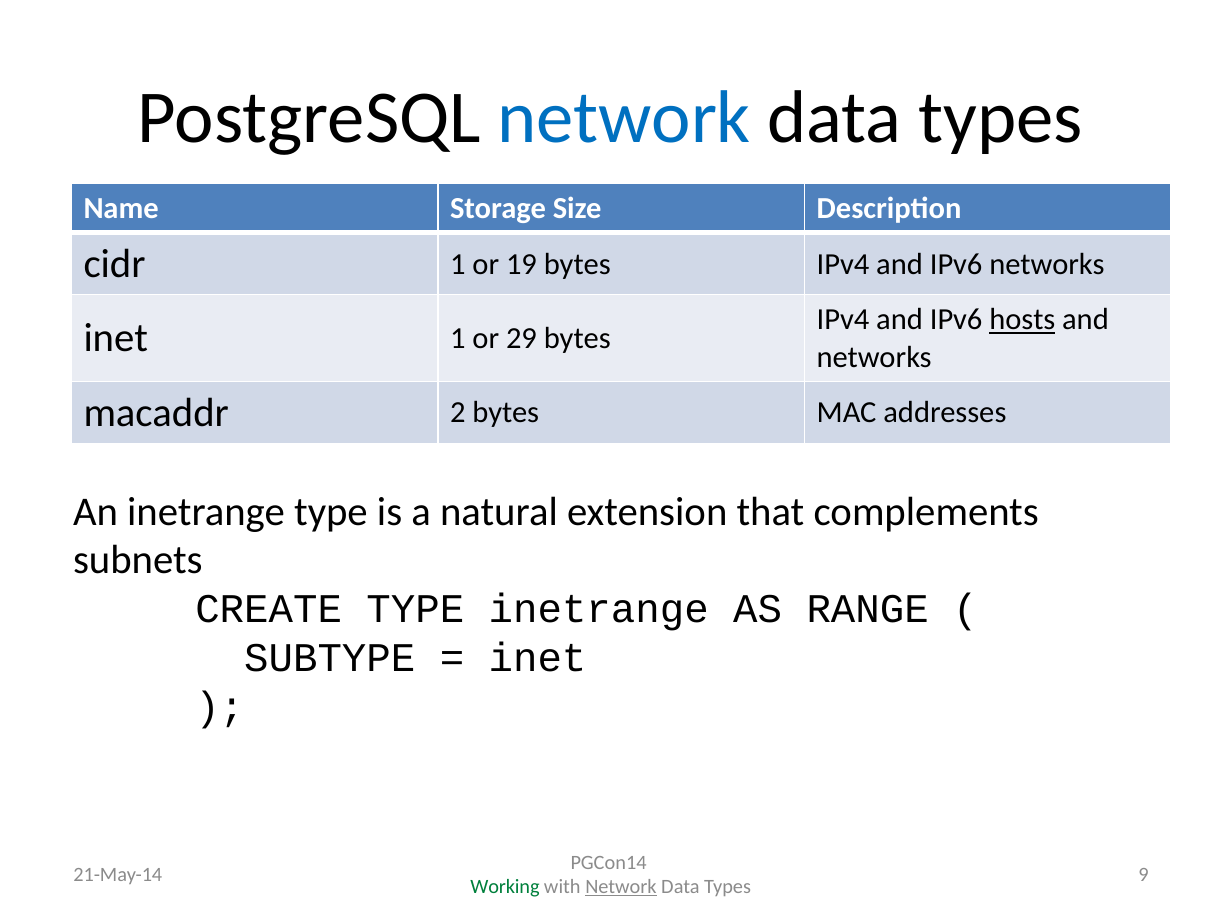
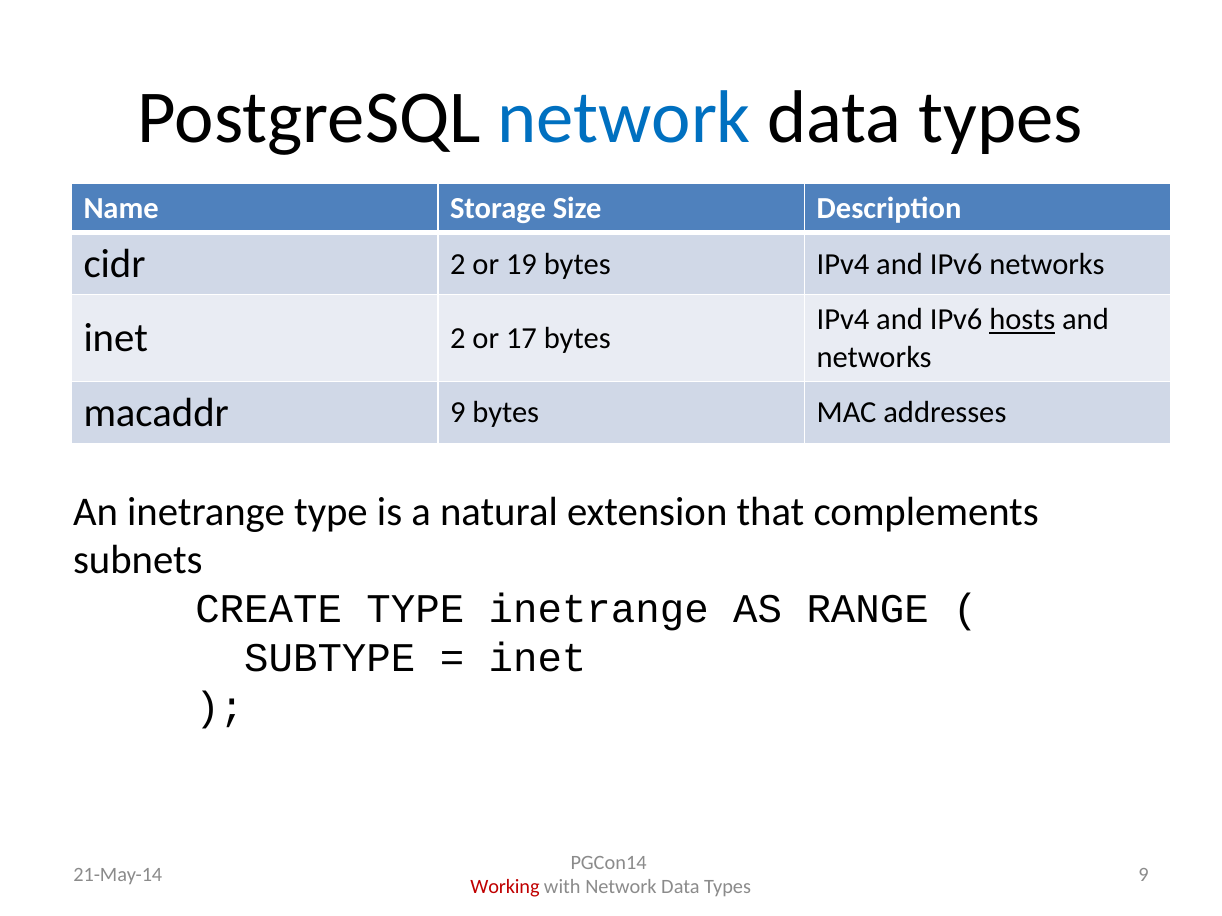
cidr 1: 1 -> 2
inet 1: 1 -> 2
29: 29 -> 17
macaddr 2: 2 -> 9
Working colour: green -> red
Network at (621, 887) underline: present -> none
